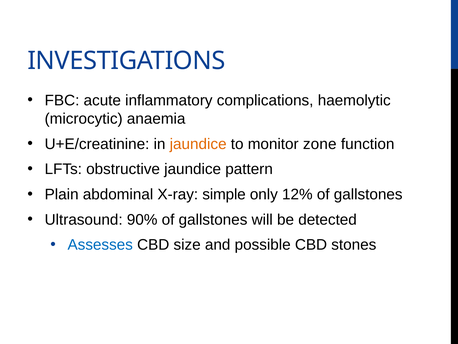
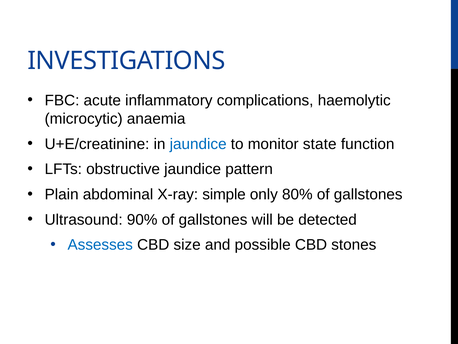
jaundice at (198, 144) colour: orange -> blue
zone: zone -> state
12%: 12% -> 80%
